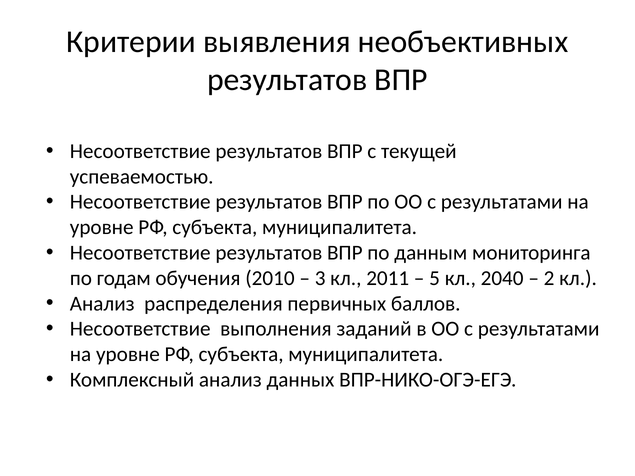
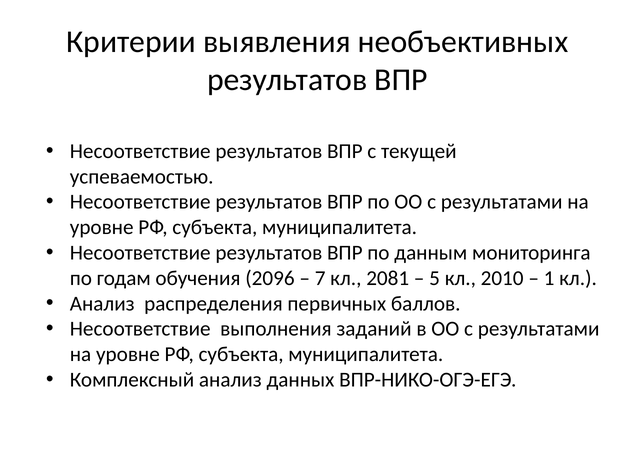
2010: 2010 -> 2096
3: 3 -> 7
2011: 2011 -> 2081
2040: 2040 -> 2010
2: 2 -> 1
